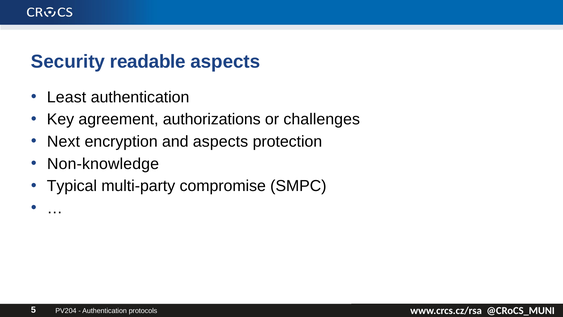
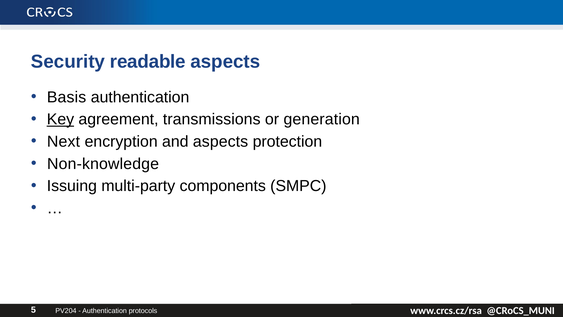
Least: Least -> Basis
Key underline: none -> present
authorizations: authorizations -> transmissions
challenges: challenges -> generation
Typical: Typical -> Issuing
compromise: compromise -> components
